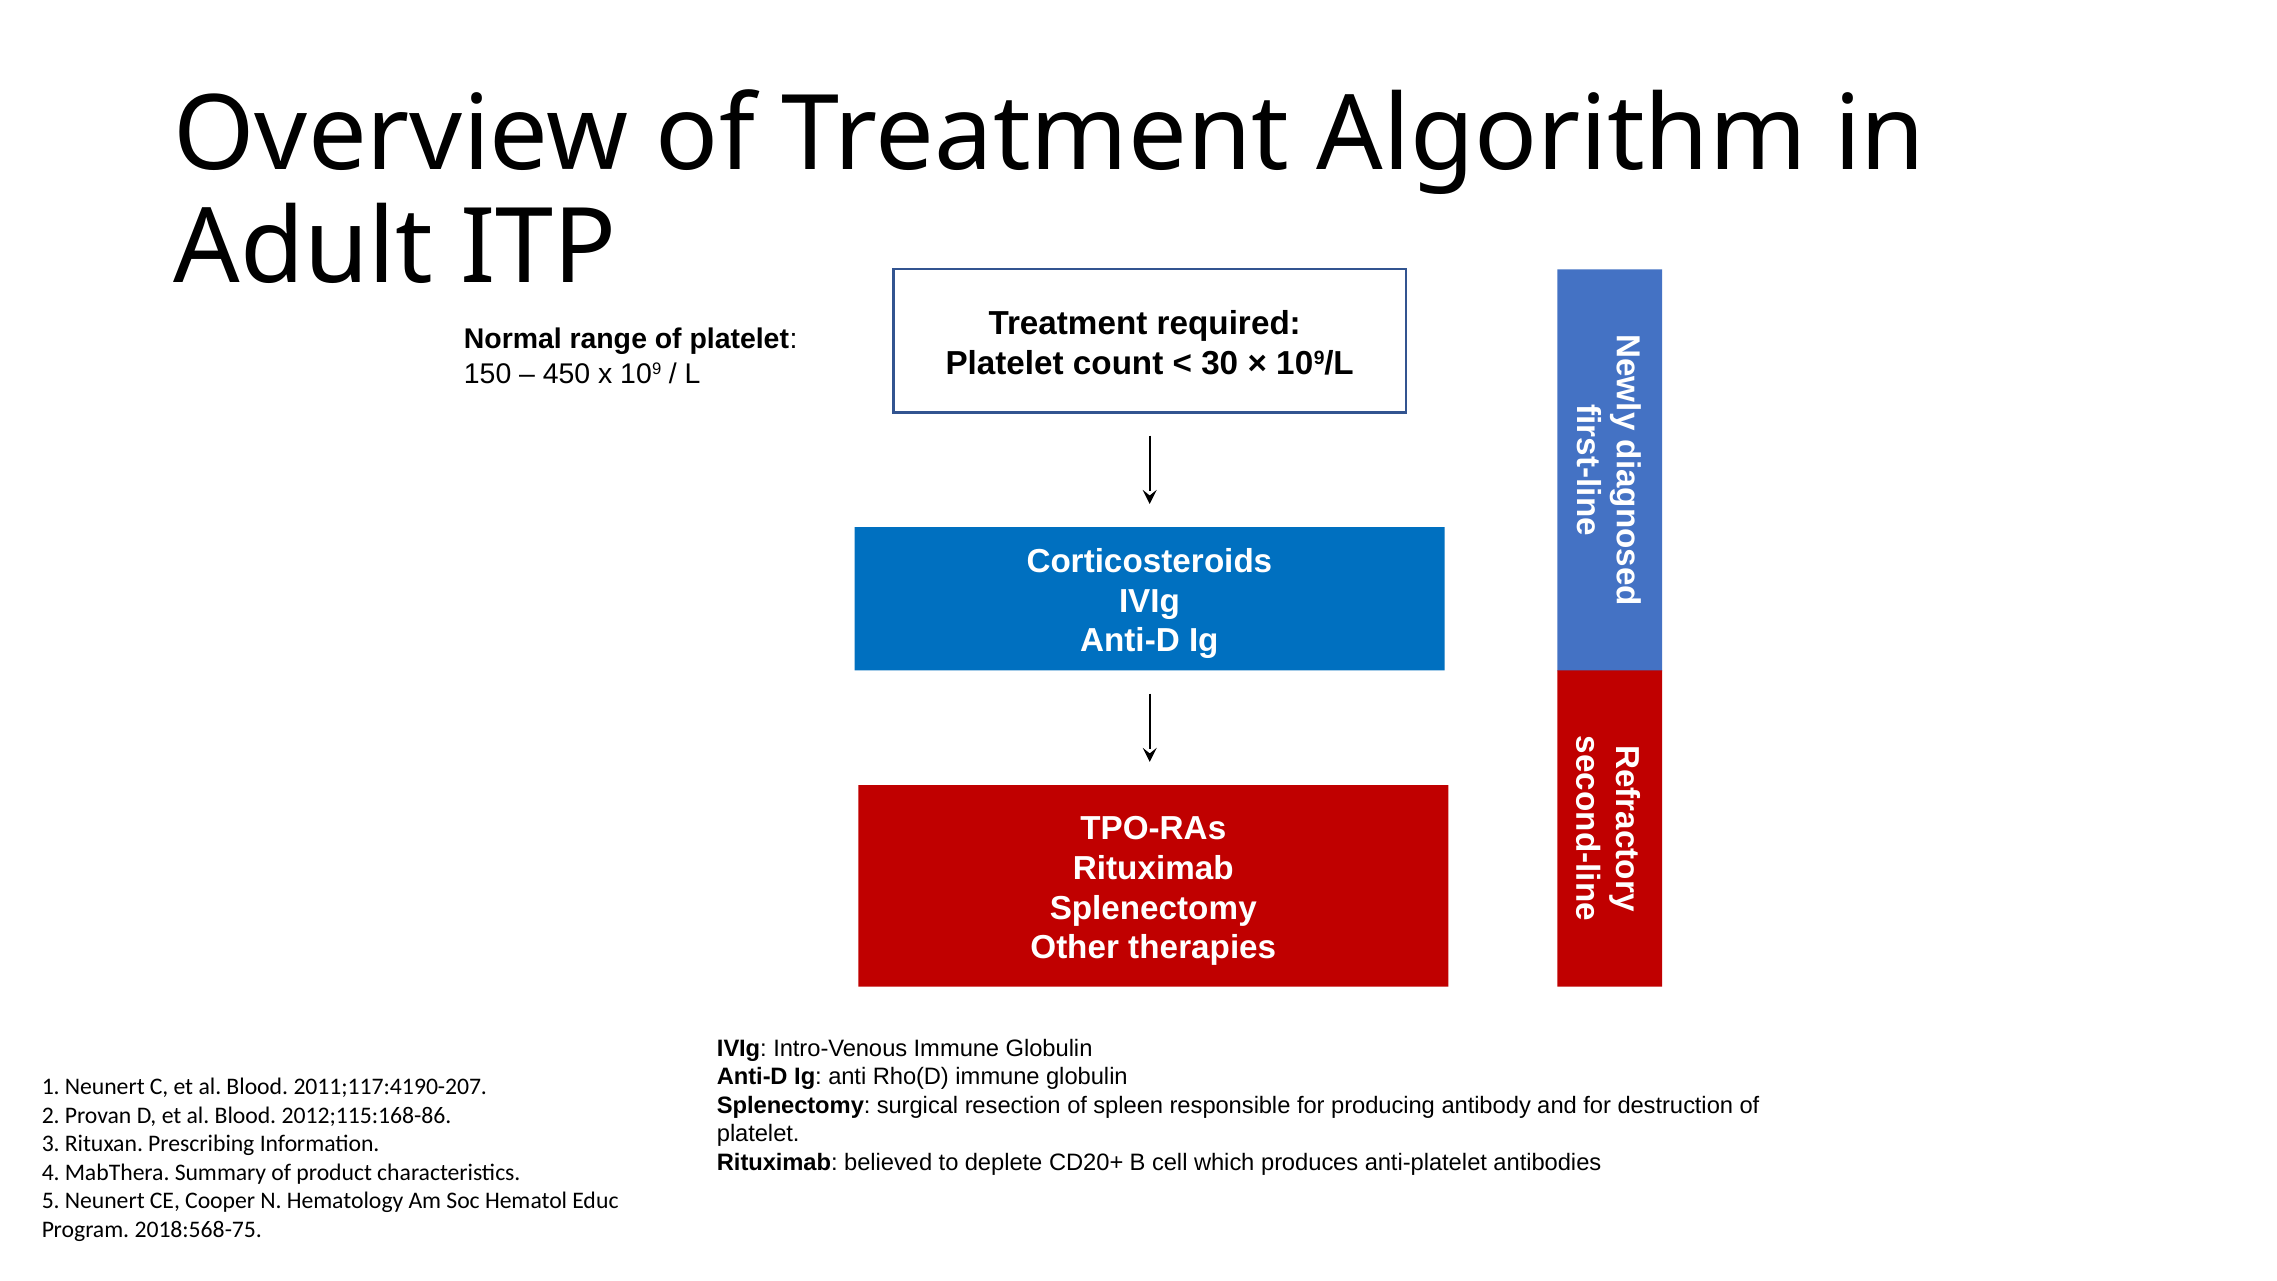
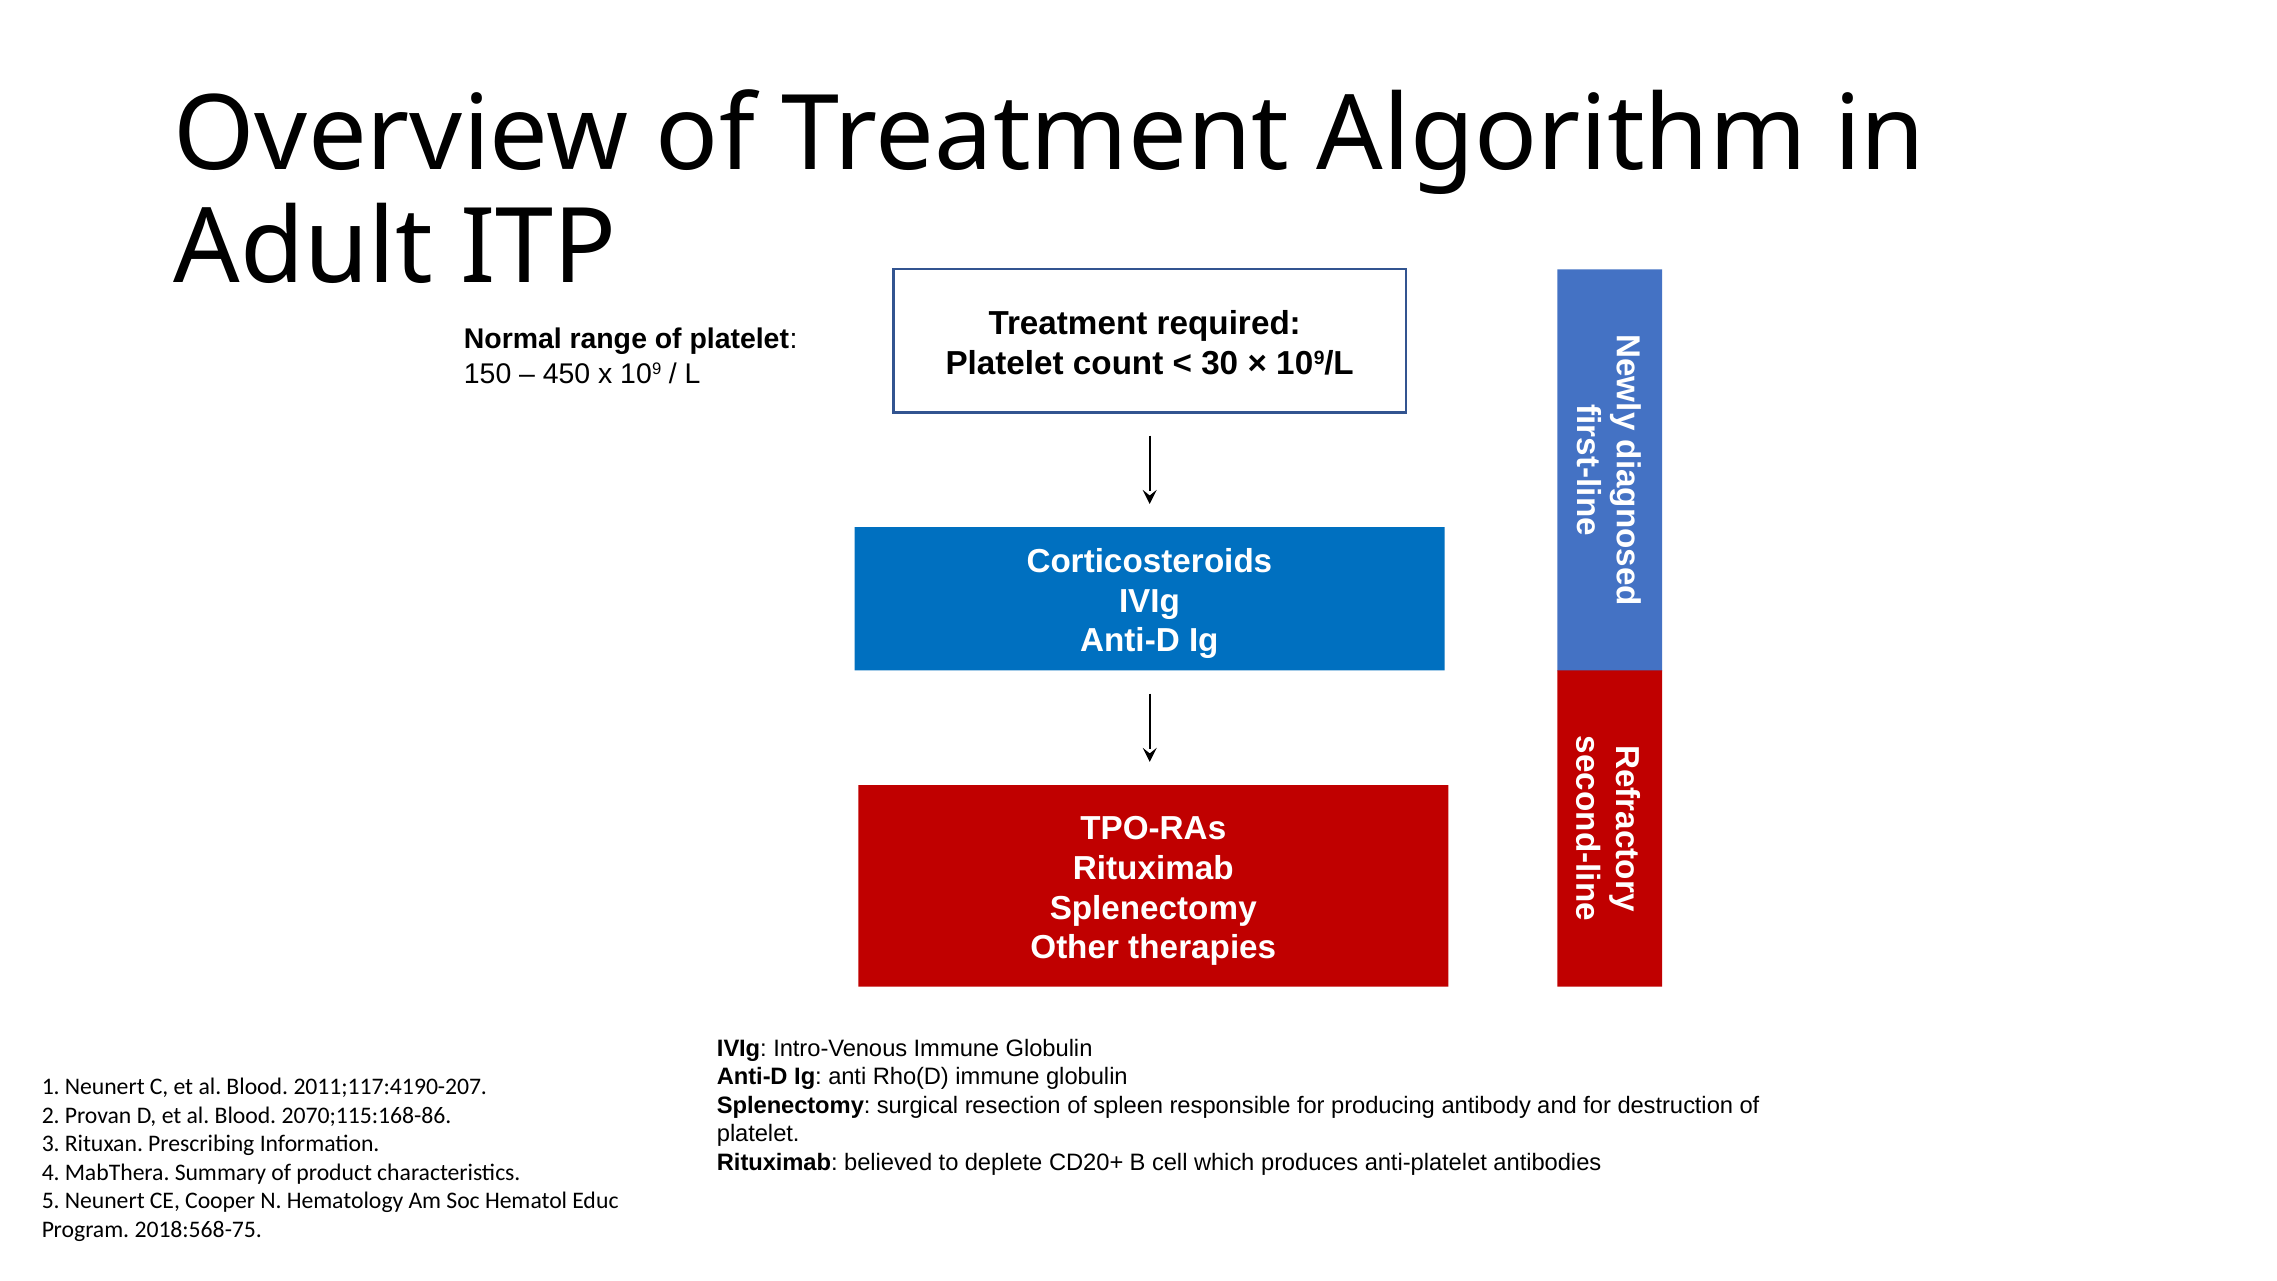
2012;115:168-86: 2012;115:168-86 -> 2070;115:168-86
